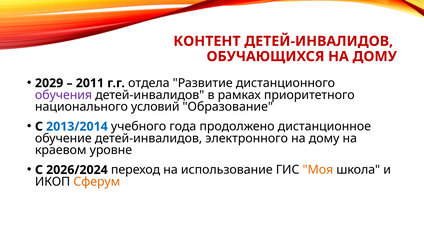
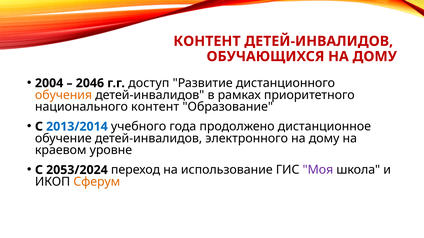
2029: 2029 -> 2004
2011: 2011 -> 2046
отдела: отдела -> доступ
обучения colour: purple -> orange
национального условий: условий -> контент
2026/2024: 2026/2024 -> 2053/2024
Моя colour: orange -> purple
